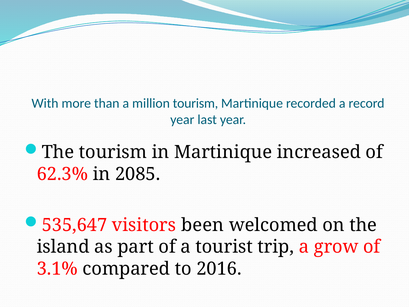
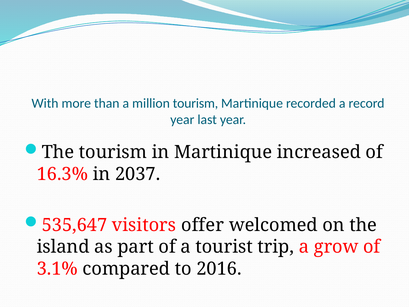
62.3%: 62.3% -> 16.3%
2085: 2085 -> 2037
been: been -> offer
